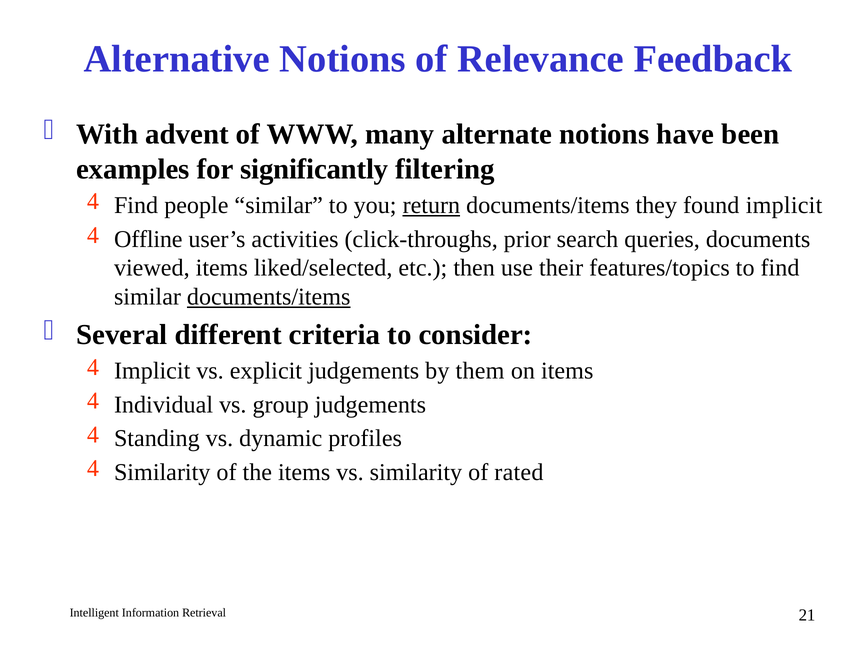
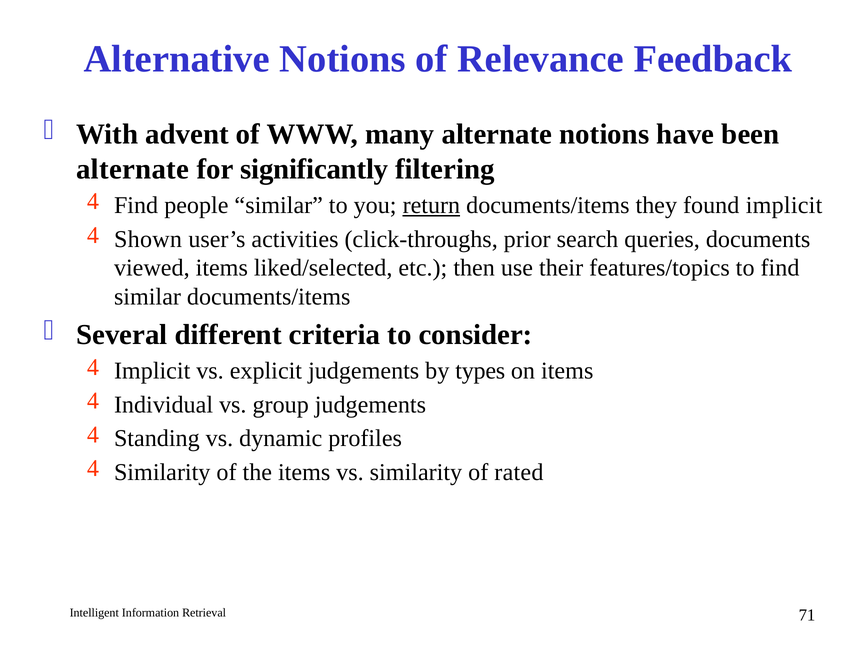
examples at (133, 169): examples -> alternate
Offline: Offline -> Shown
documents/items at (269, 297) underline: present -> none
them: them -> types
21: 21 -> 71
